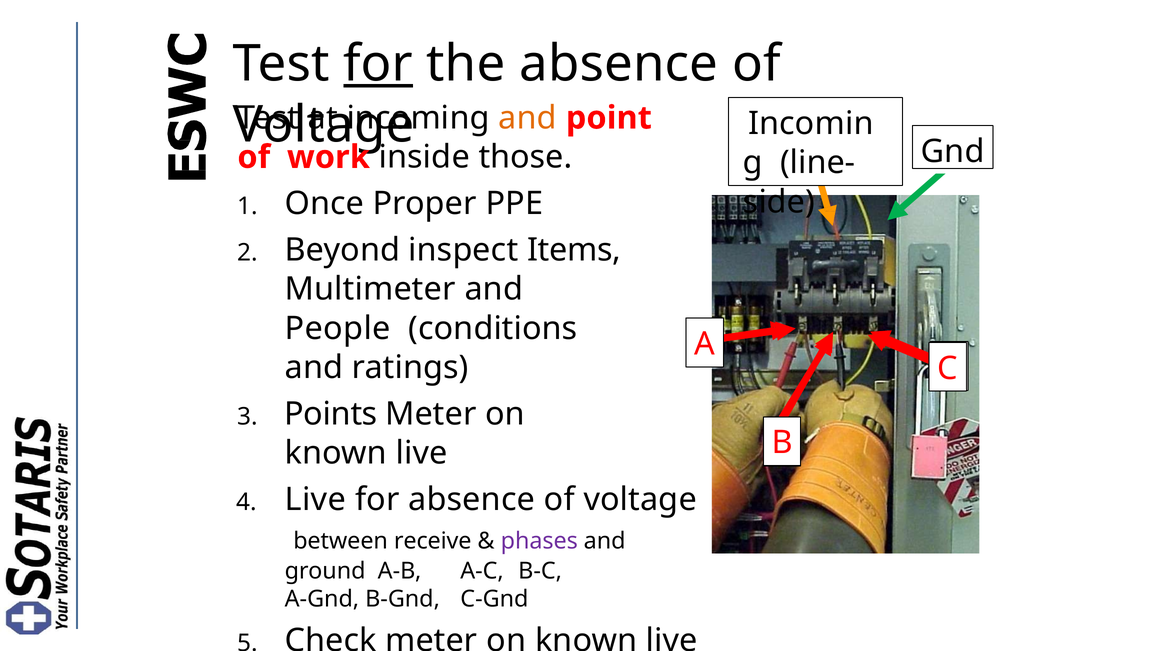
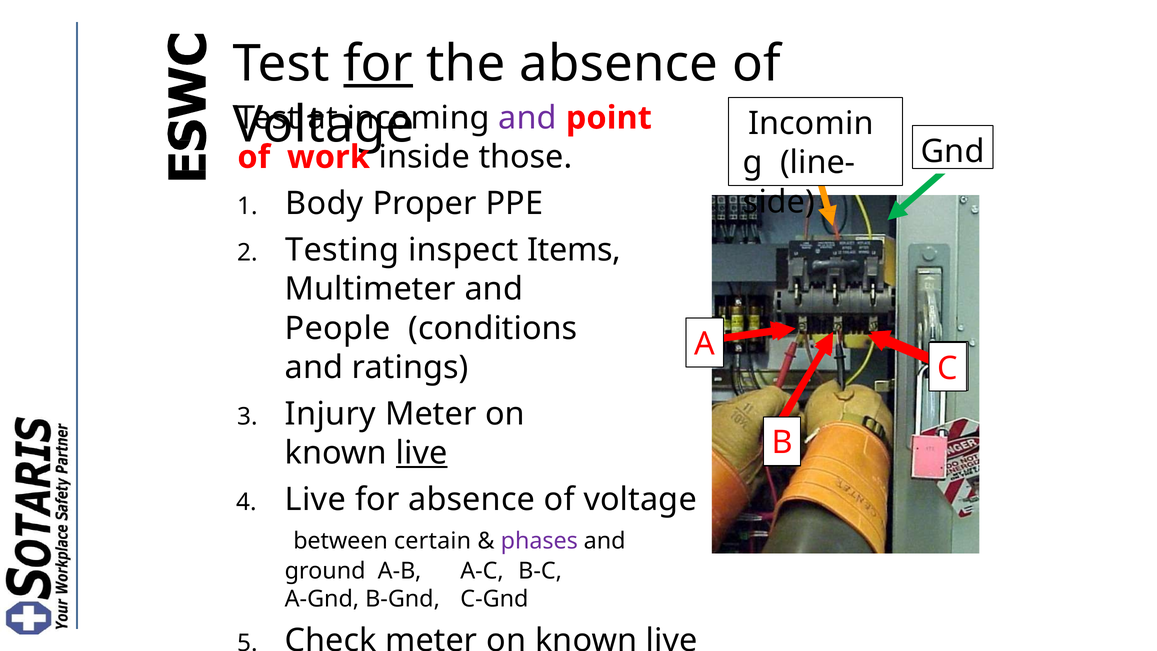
and at (527, 118) colour: orange -> purple
Once: Once -> Body
Beyond: Beyond -> Testing
Points: Points -> Injury
live at (422, 453) underline: none -> present
receive: receive -> certain
